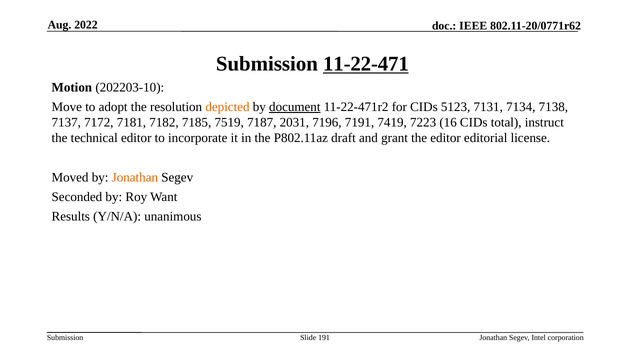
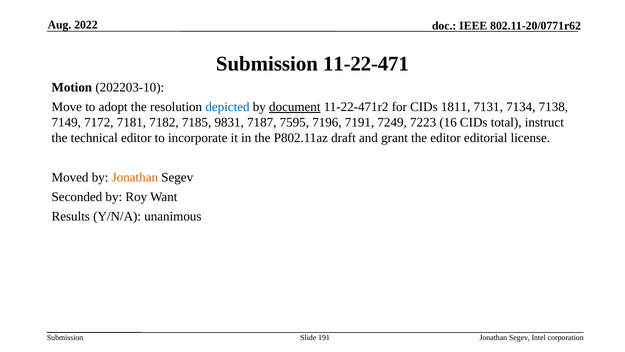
11-22-471 underline: present -> none
depicted colour: orange -> blue
5123: 5123 -> 1811
7137: 7137 -> 7149
7519: 7519 -> 9831
2031: 2031 -> 7595
7419: 7419 -> 7249
